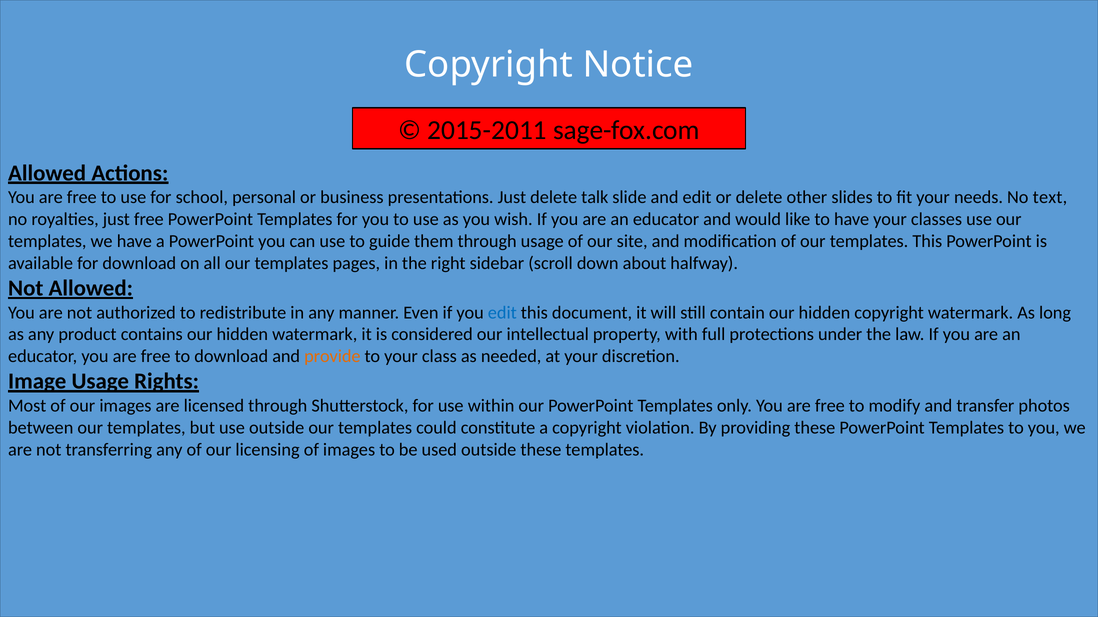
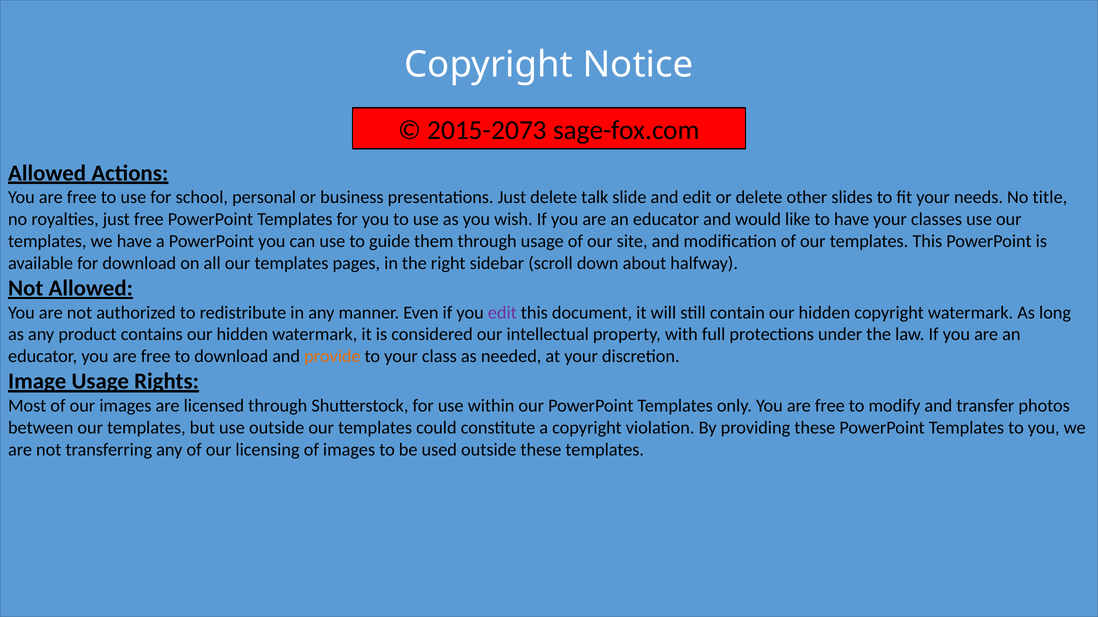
2015-2011: 2015-2011 -> 2015-2073
text: text -> title
edit at (502, 313) colour: blue -> purple
